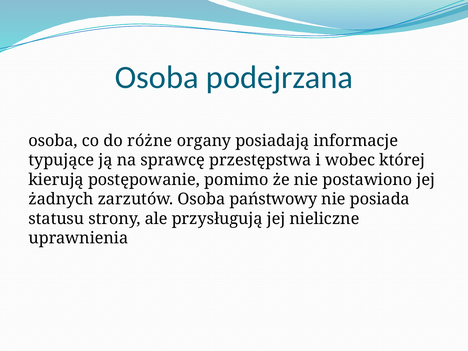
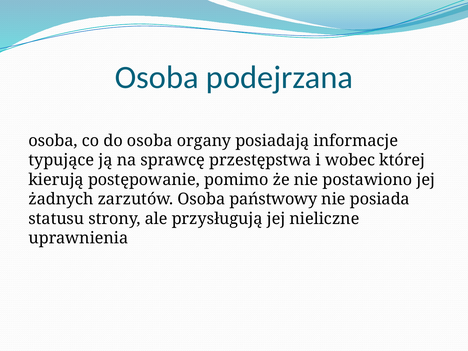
do różne: różne -> osoba
